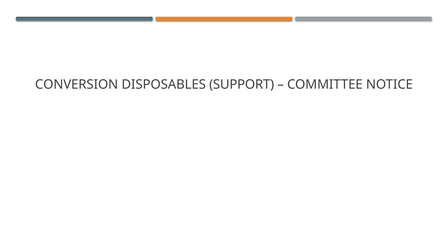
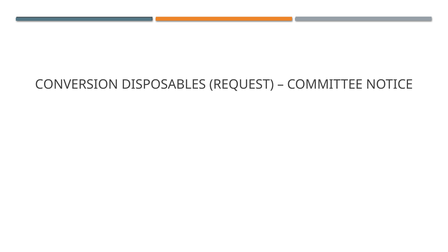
SUPPORT: SUPPORT -> REQUEST
